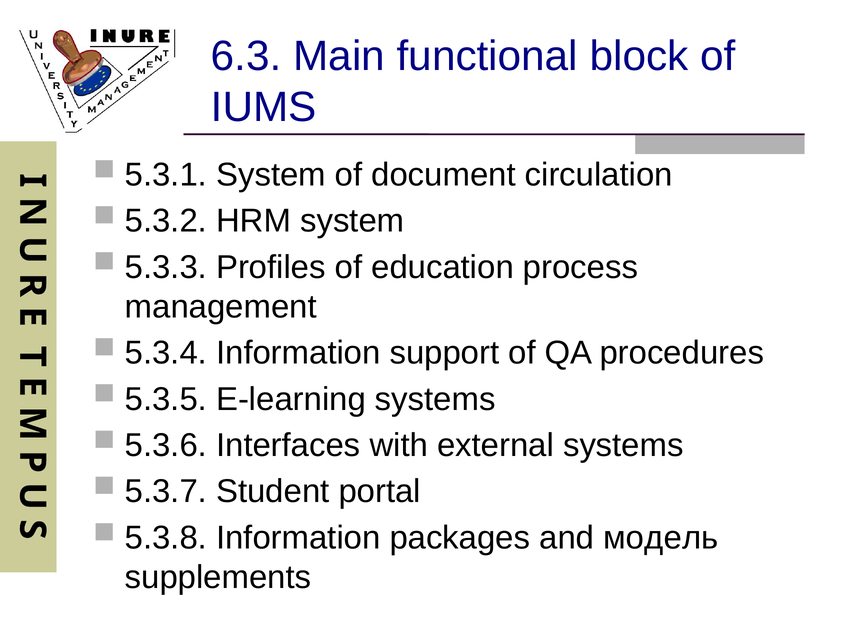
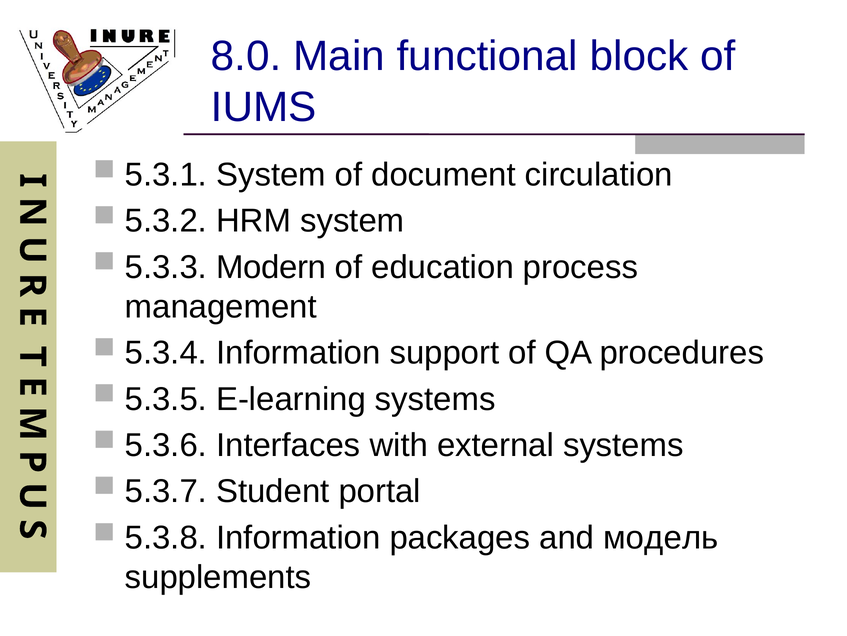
6.3: 6.3 -> 8.0
Profiles: Profiles -> Modern
